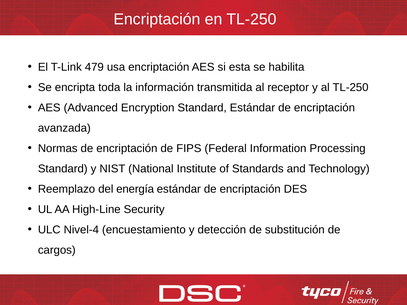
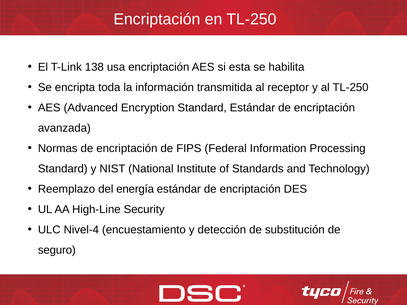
479: 479 -> 138
cargos: cargos -> seguro
